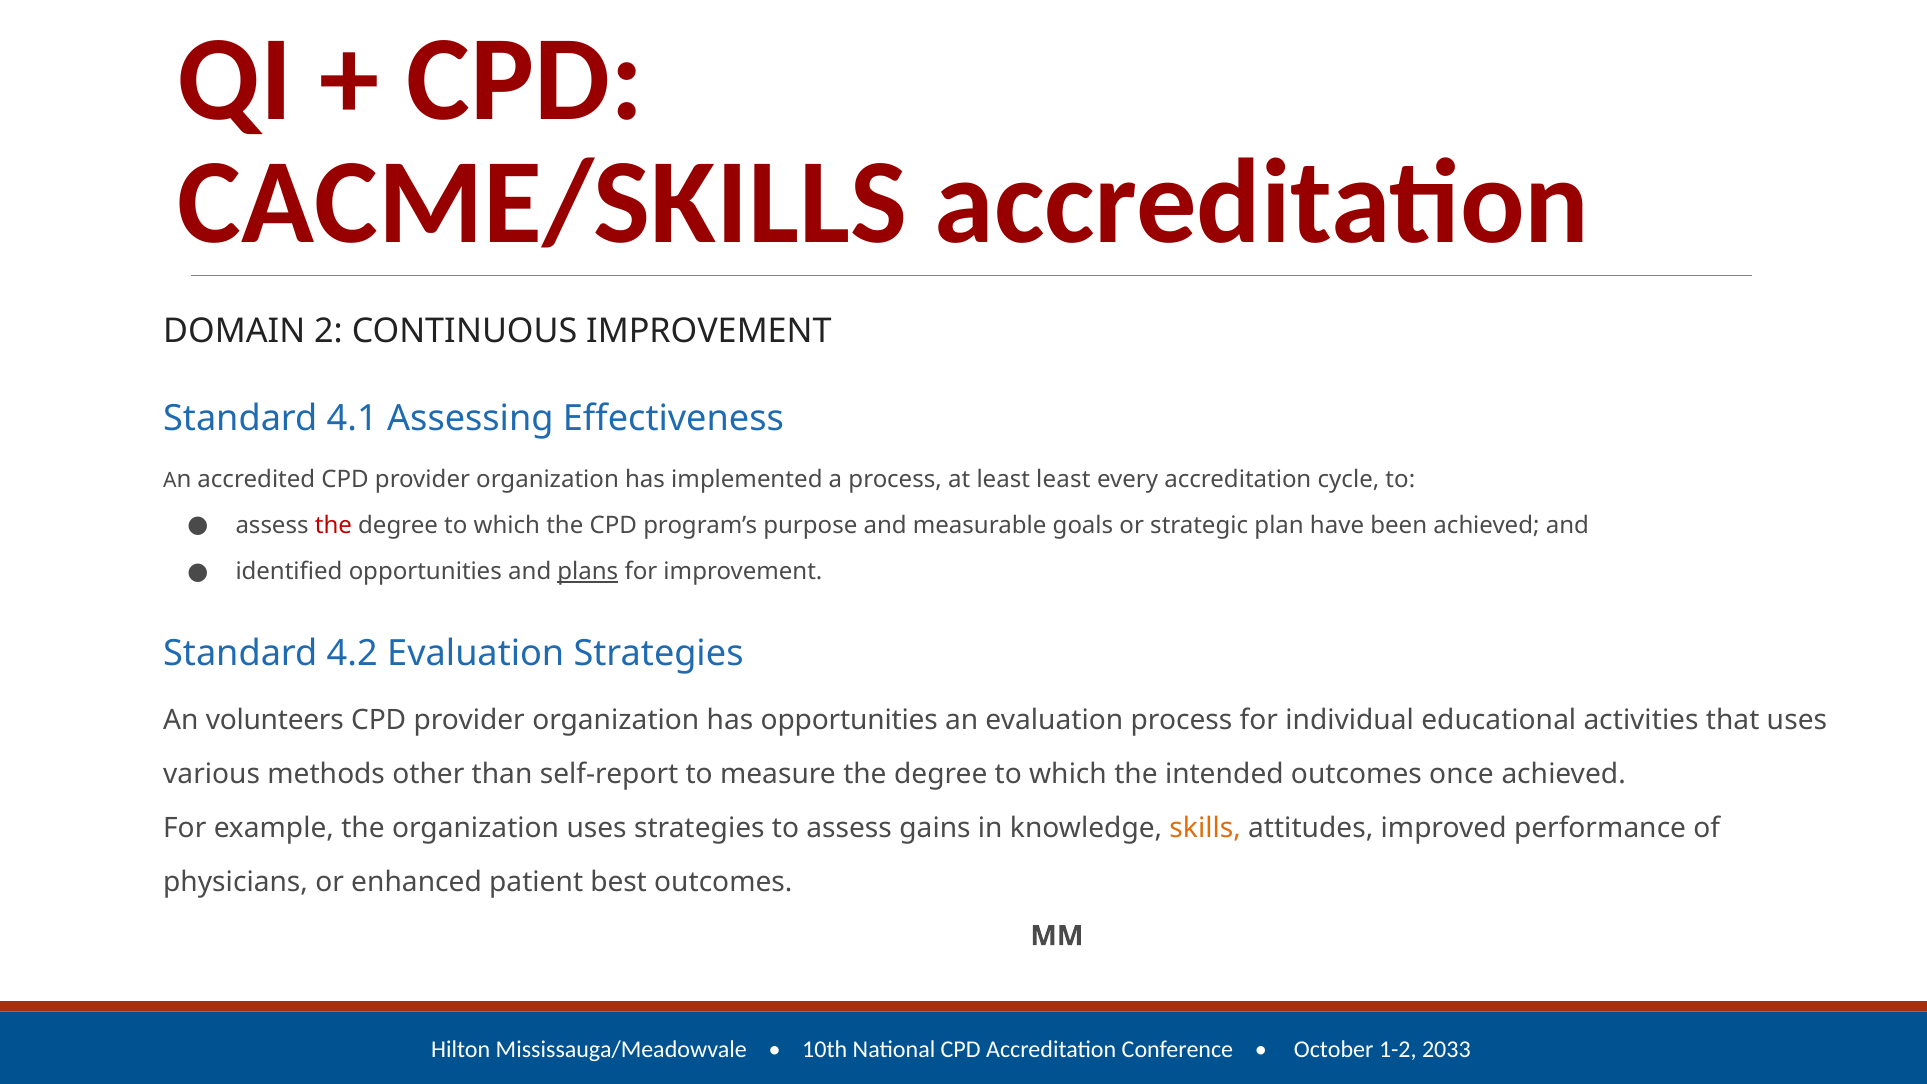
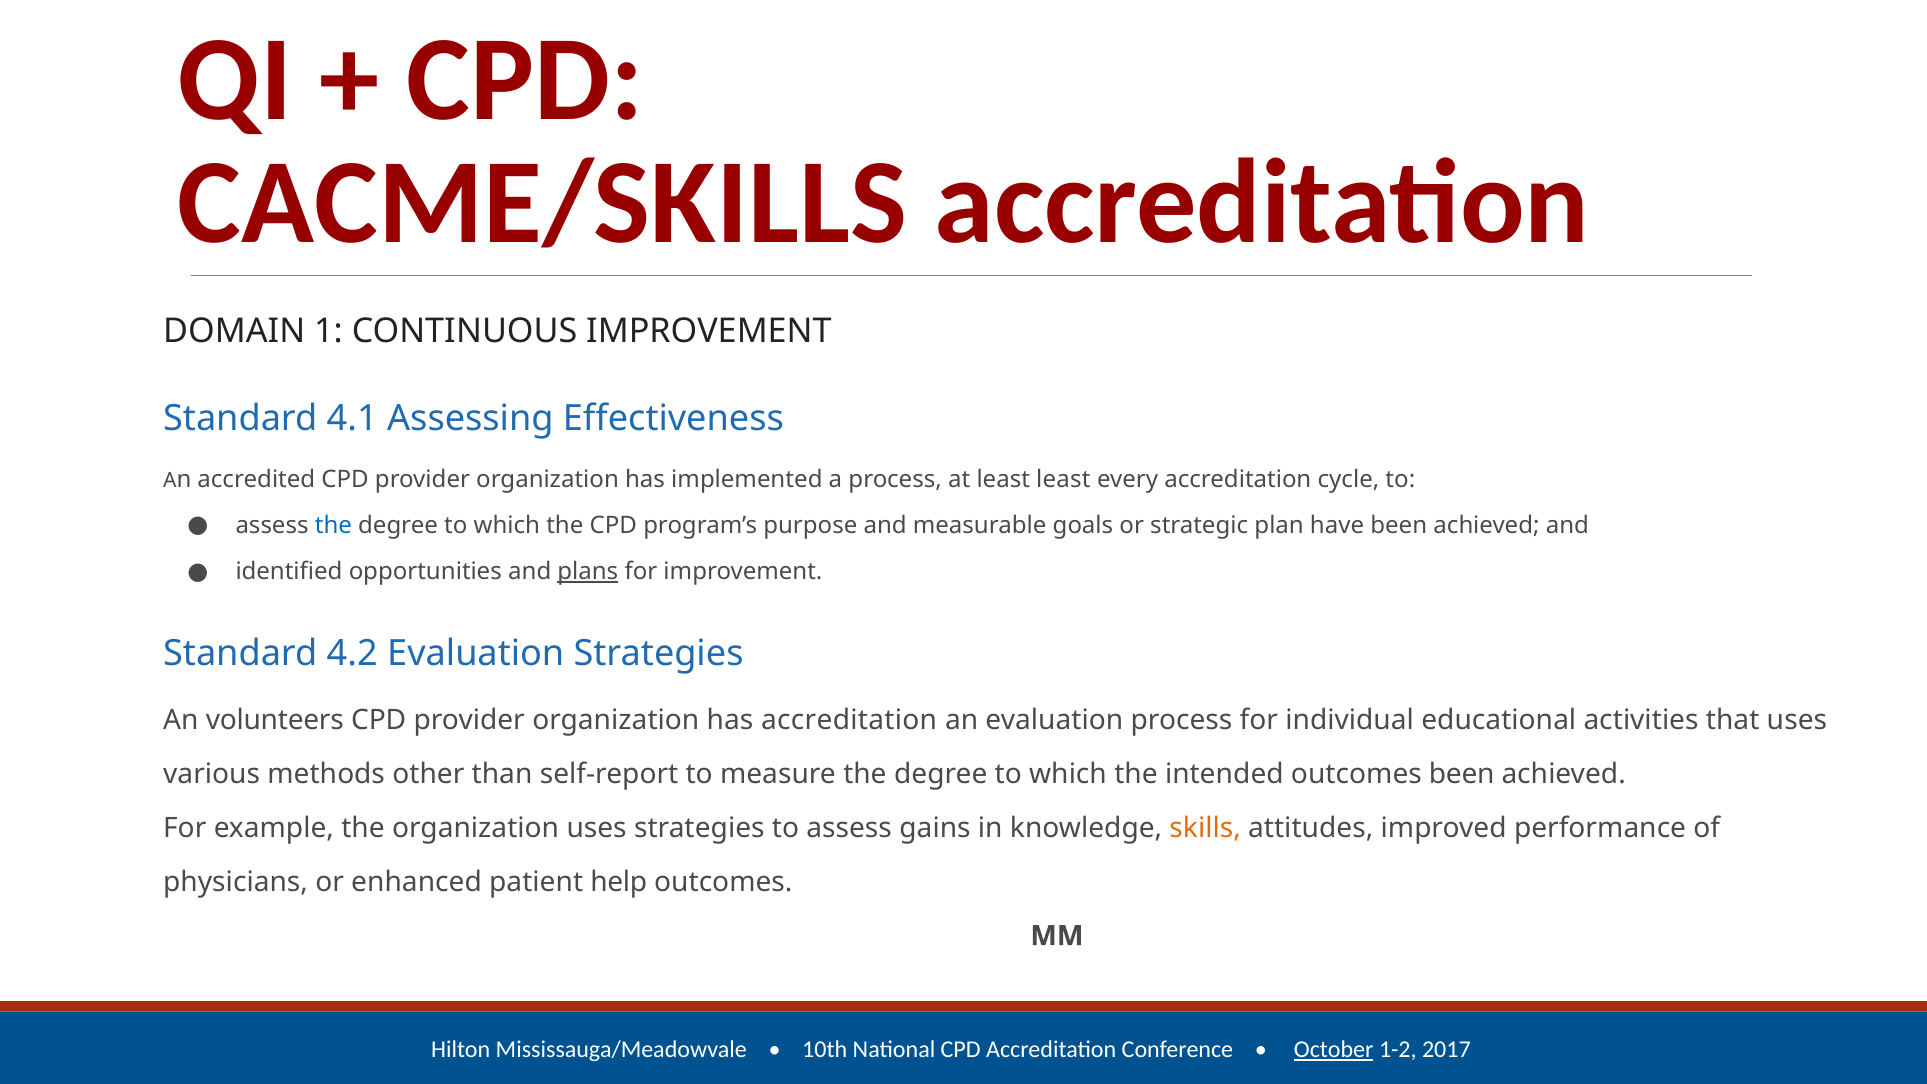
2: 2 -> 1
the at (333, 525) colour: red -> blue
has opportunities: opportunities -> accreditation
outcomes once: once -> been
best: best -> help
October underline: none -> present
2033: 2033 -> 2017
